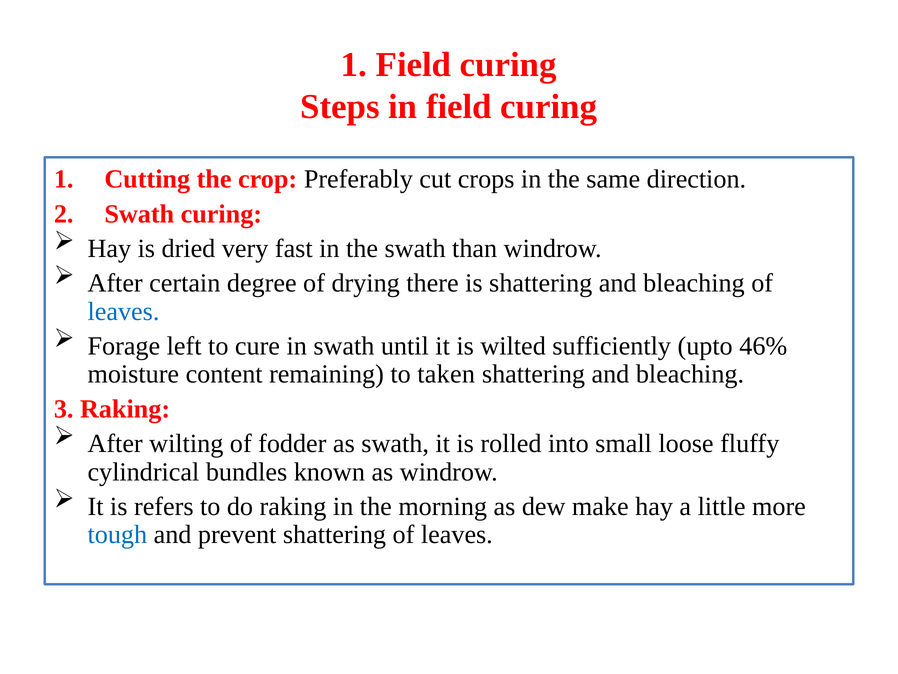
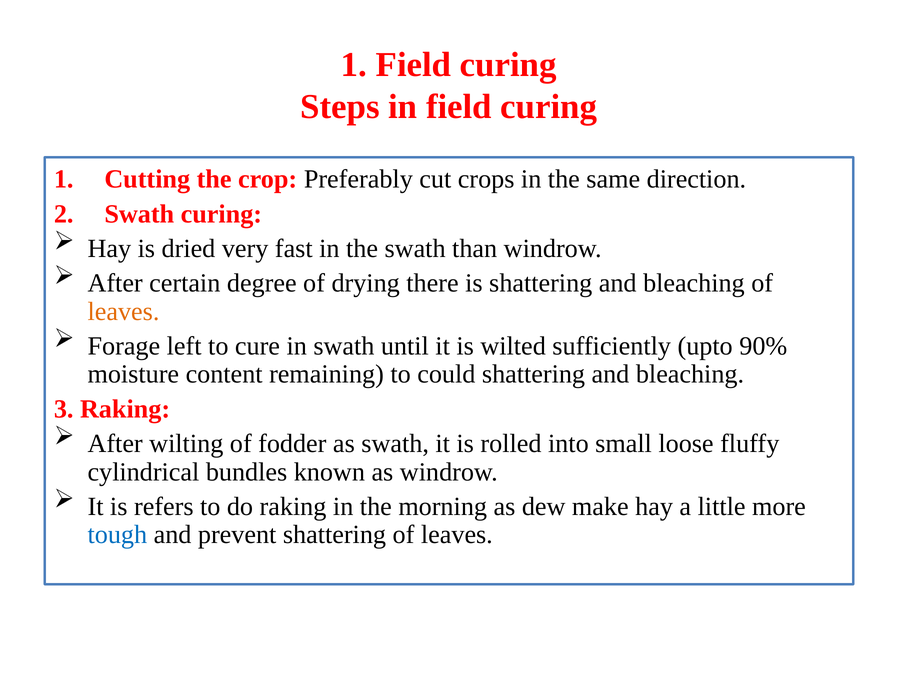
leaves at (124, 311) colour: blue -> orange
46%: 46% -> 90%
taken: taken -> could
